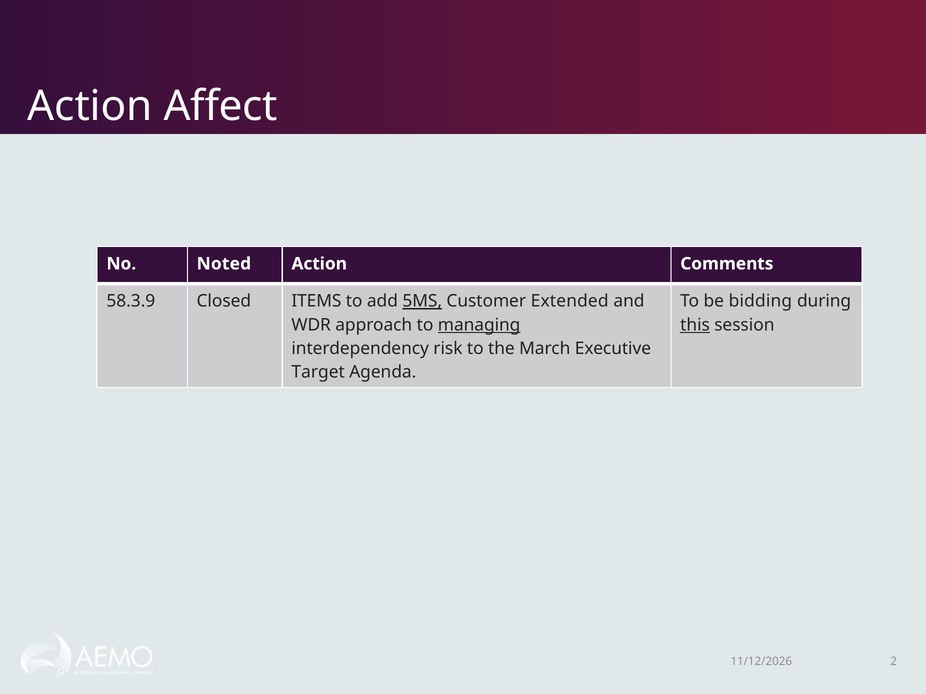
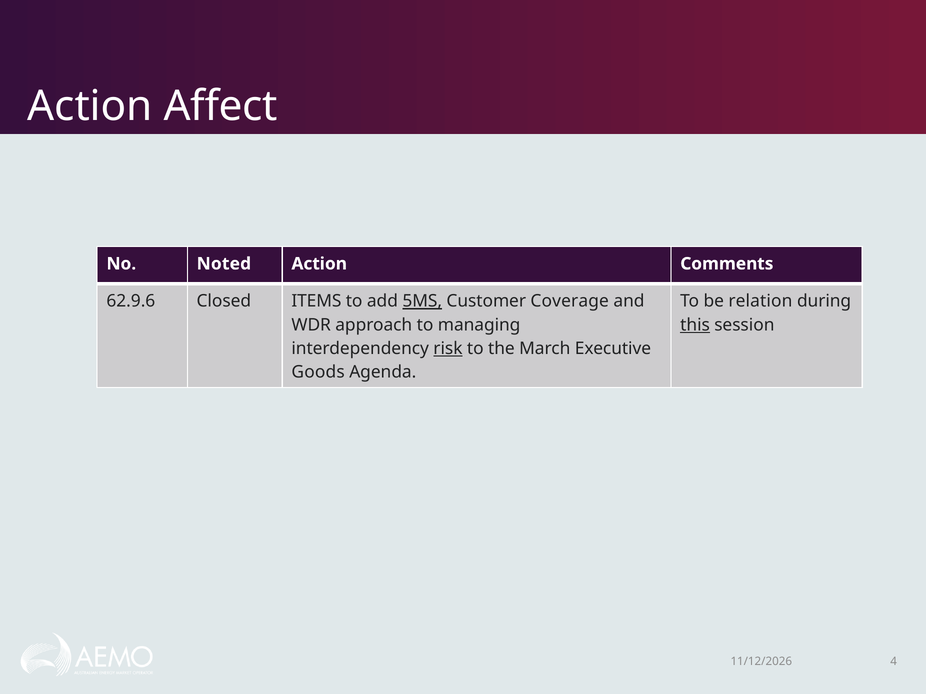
58.3.9: 58.3.9 -> 62.9.6
Extended: Extended -> Coverage
bidding: bidding -> relation
managing underline: present -> none
risk underline: none -> present
Target: Target -> Goods
2: 2 -> 4
